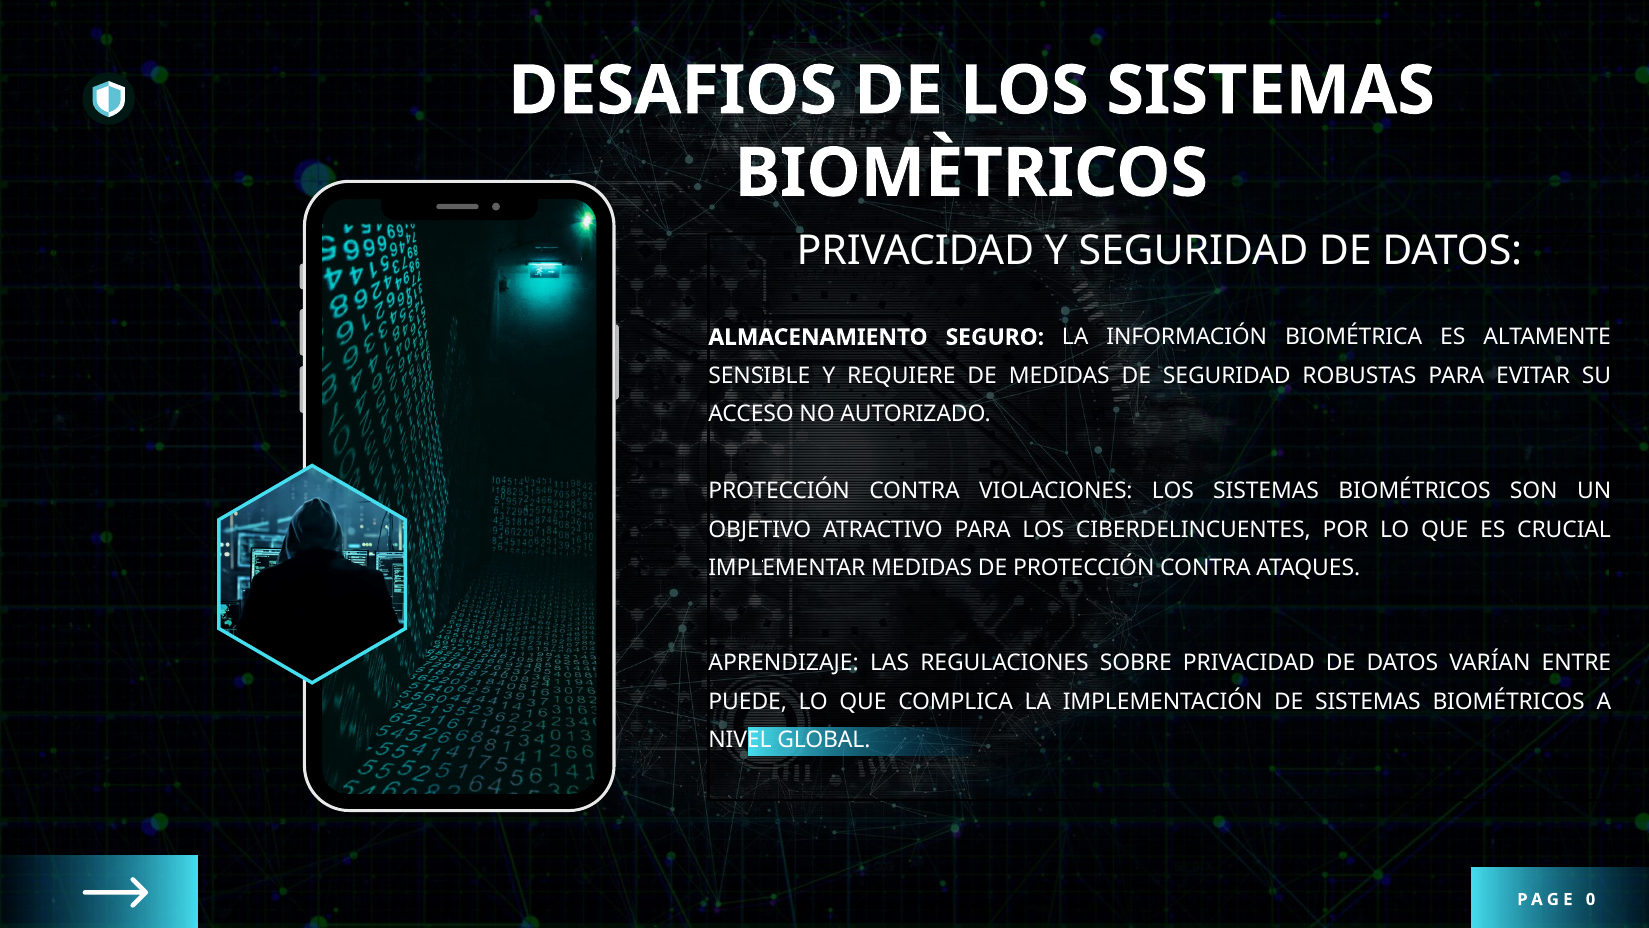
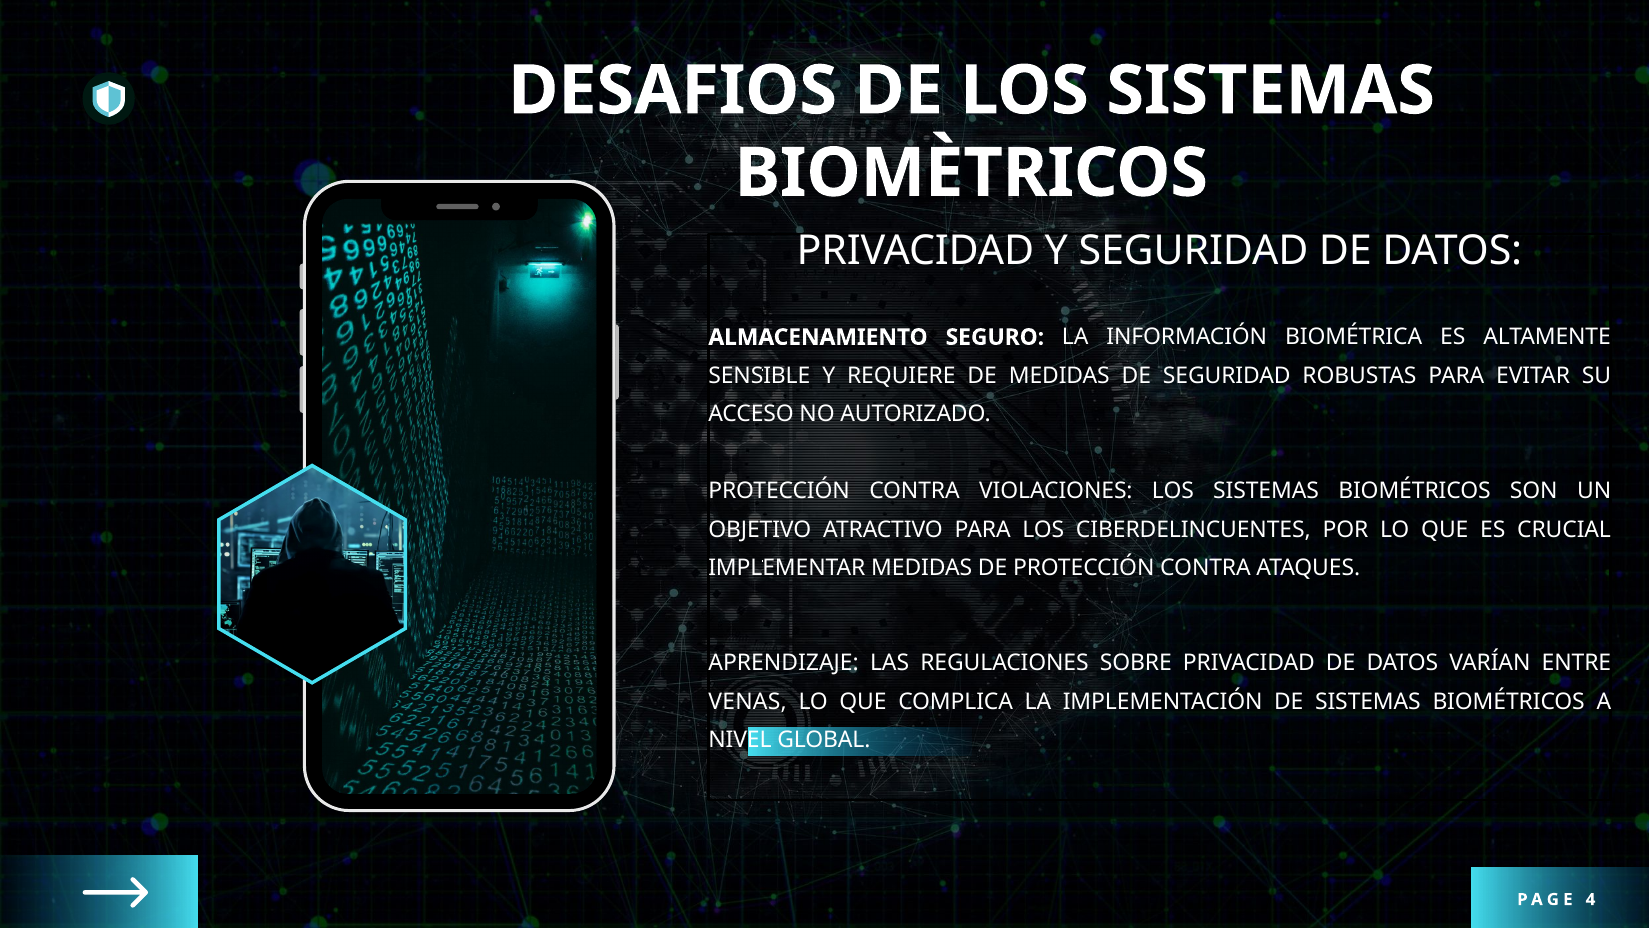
PUEDE: PUEDE -> VENAS
0: 0 -> 4
